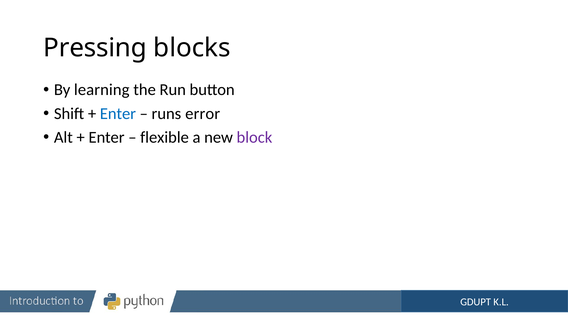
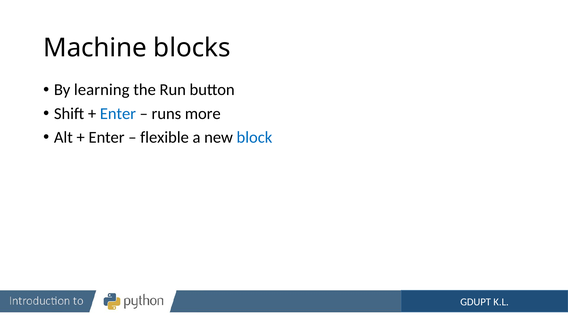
Pressing: Pressing -> Machine
error: error -> more
block colour: purple -> blue
